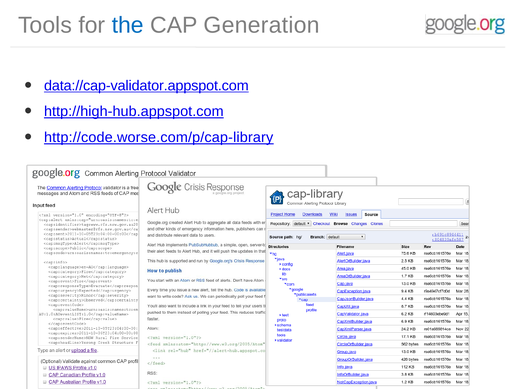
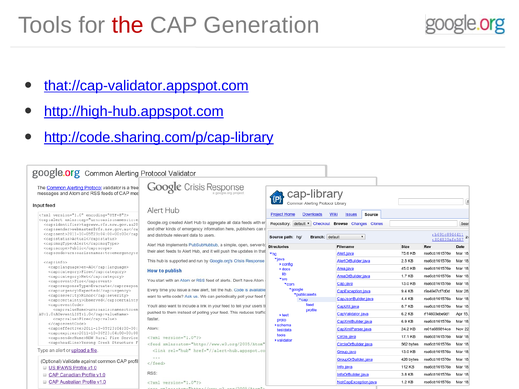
the colour: blue -> red
data://cap-validator.appspot.com: data://cap-validator.appspot.com -> that://cap-validator.appspot.com
http://code.worse.com/p/cap-library: http://code.worse.com/p/cap-library -> http://code.sharing.com/p/cap-library
